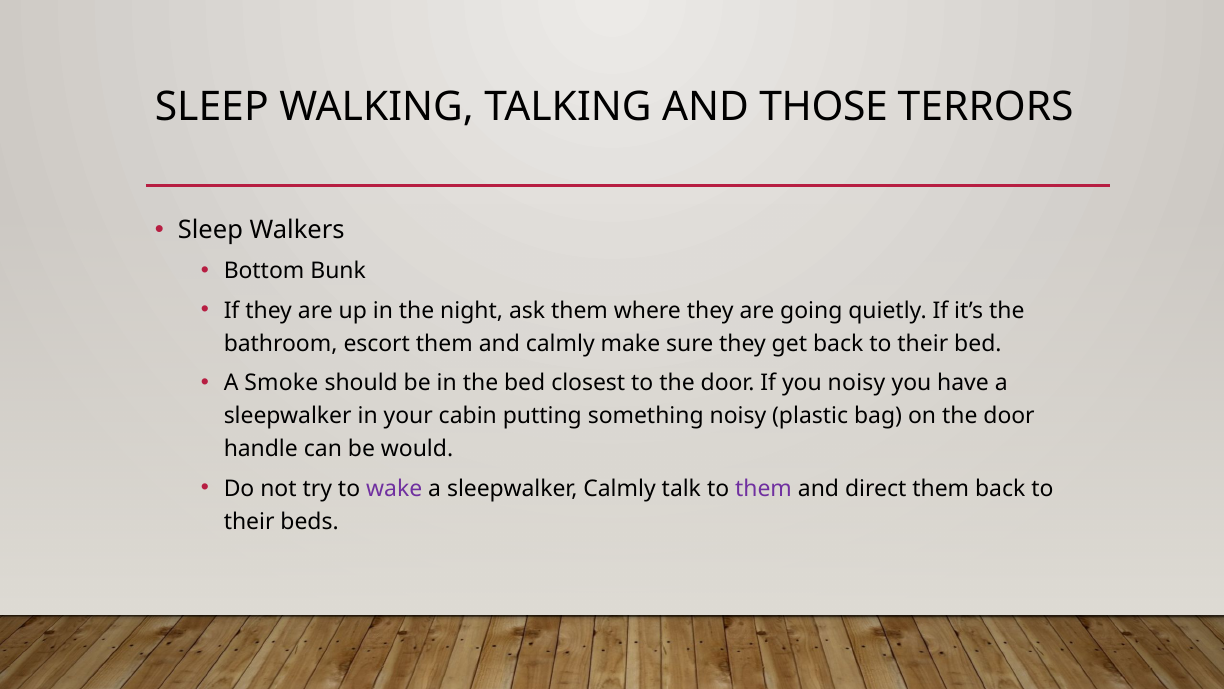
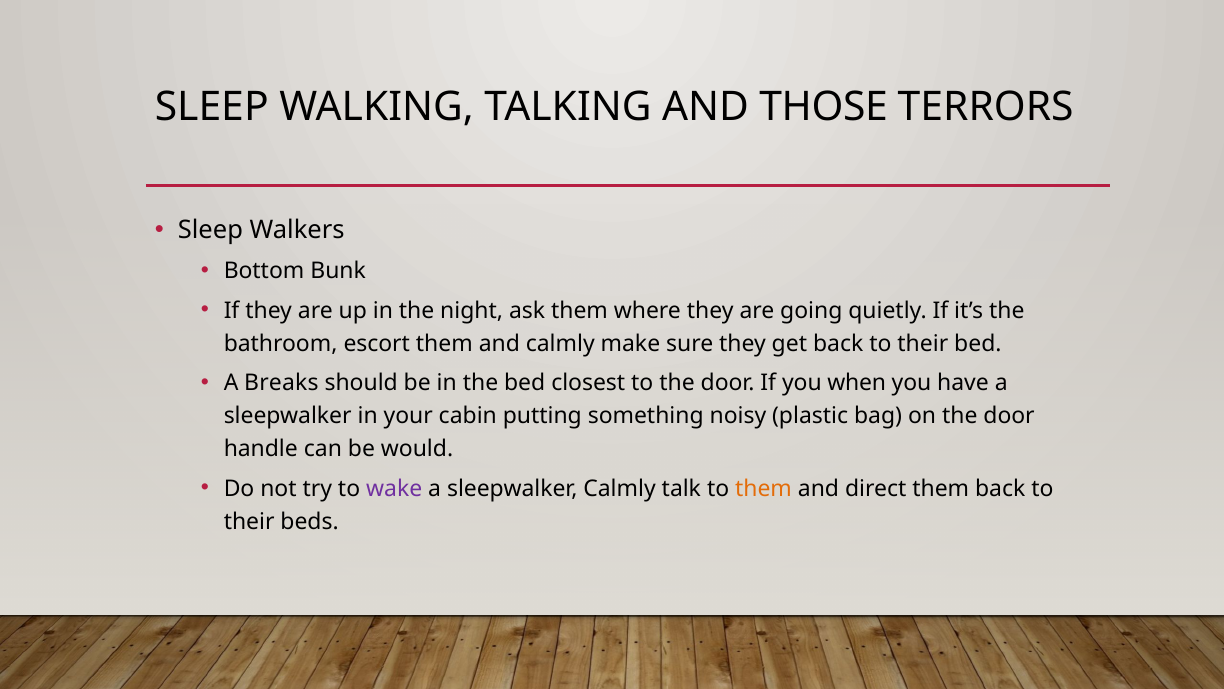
Smoke: Smoke -> Breaks
you noisy: noisy -> when
them at (763, 488) colour: purple -> orange
